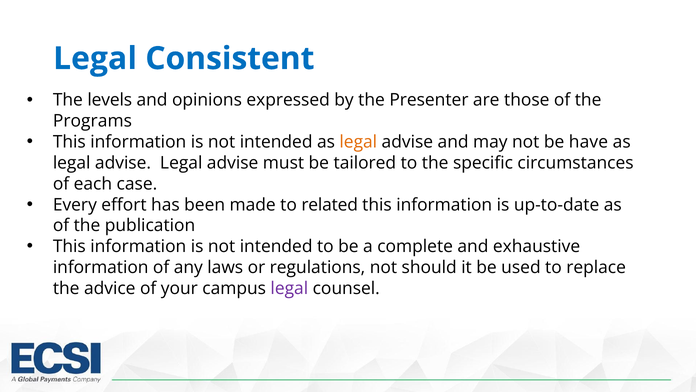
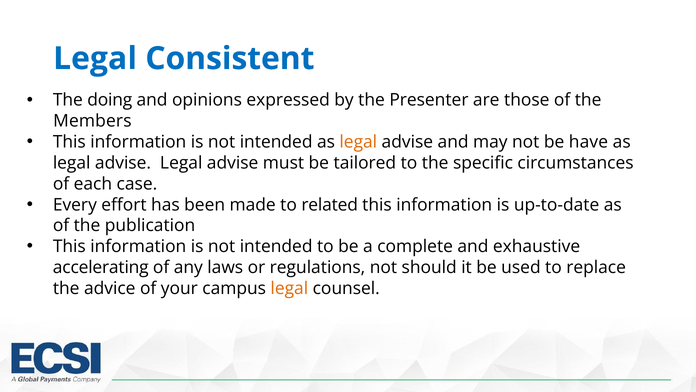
levels: levels -> doing
Programs: Programs -> Members
information at (101, 267): information -> accelerating
legal at (289, 288) colour: purple -> orange
